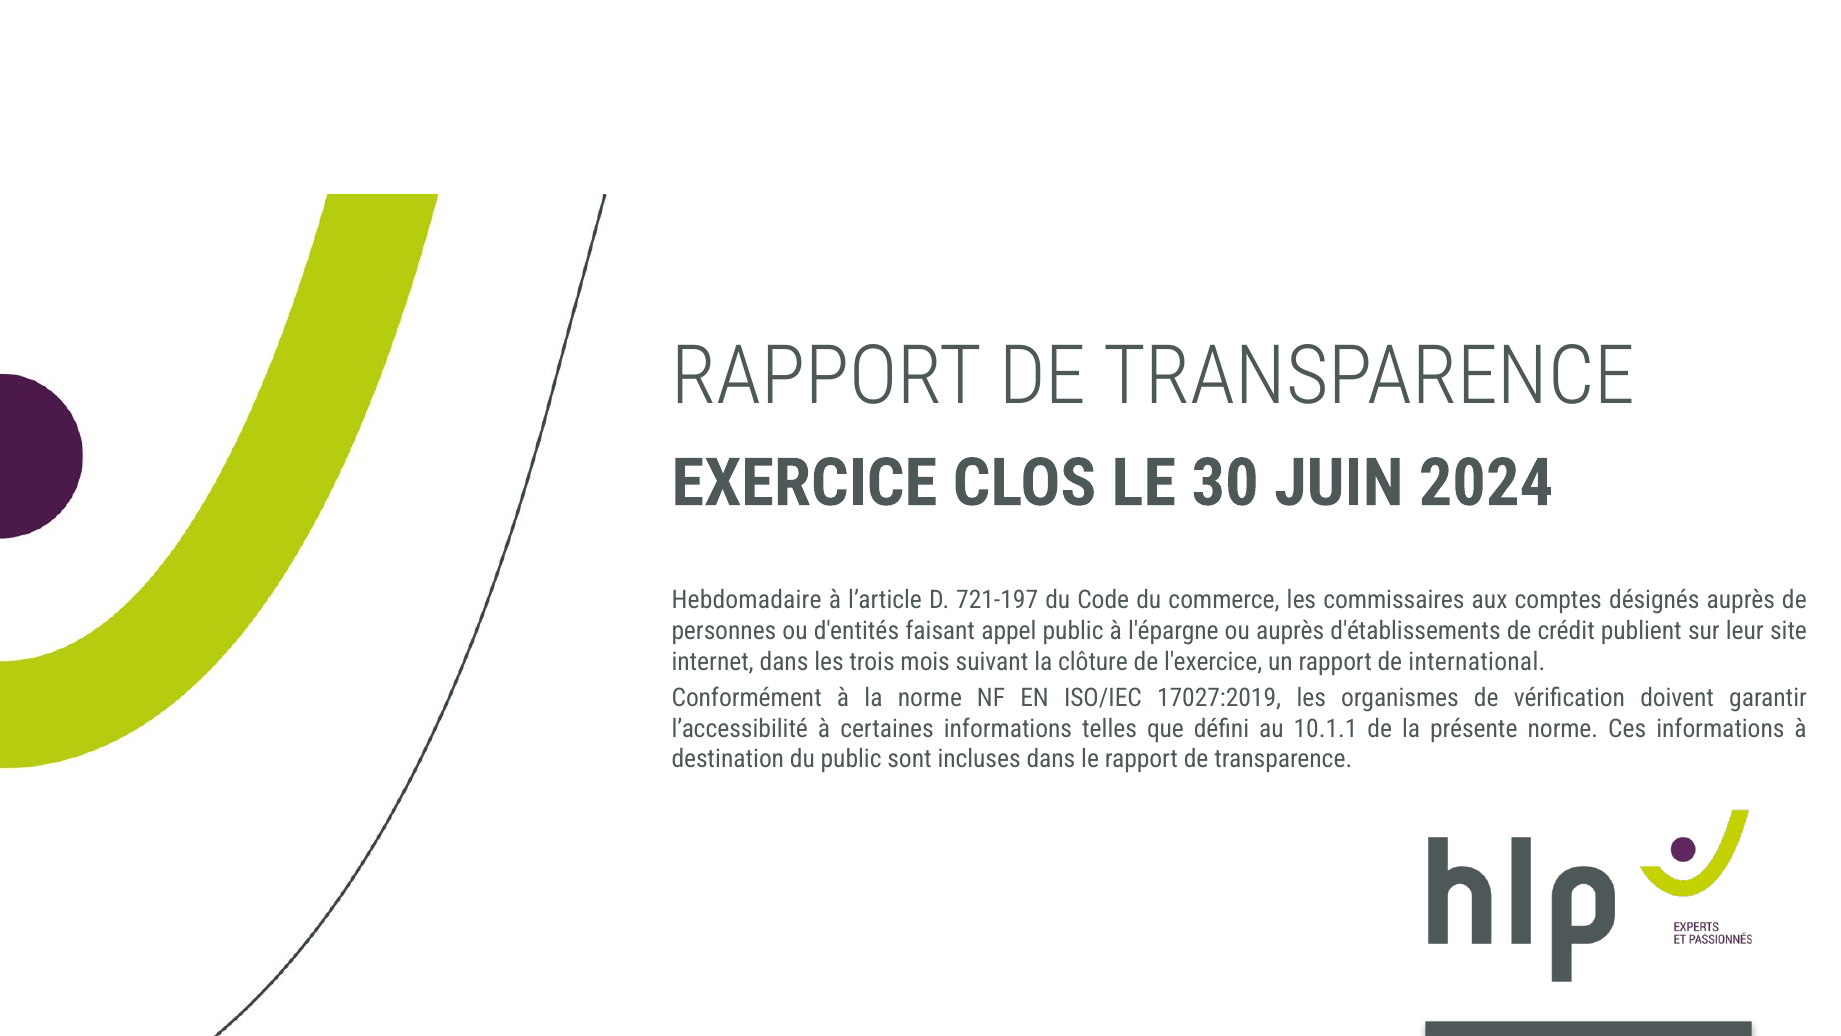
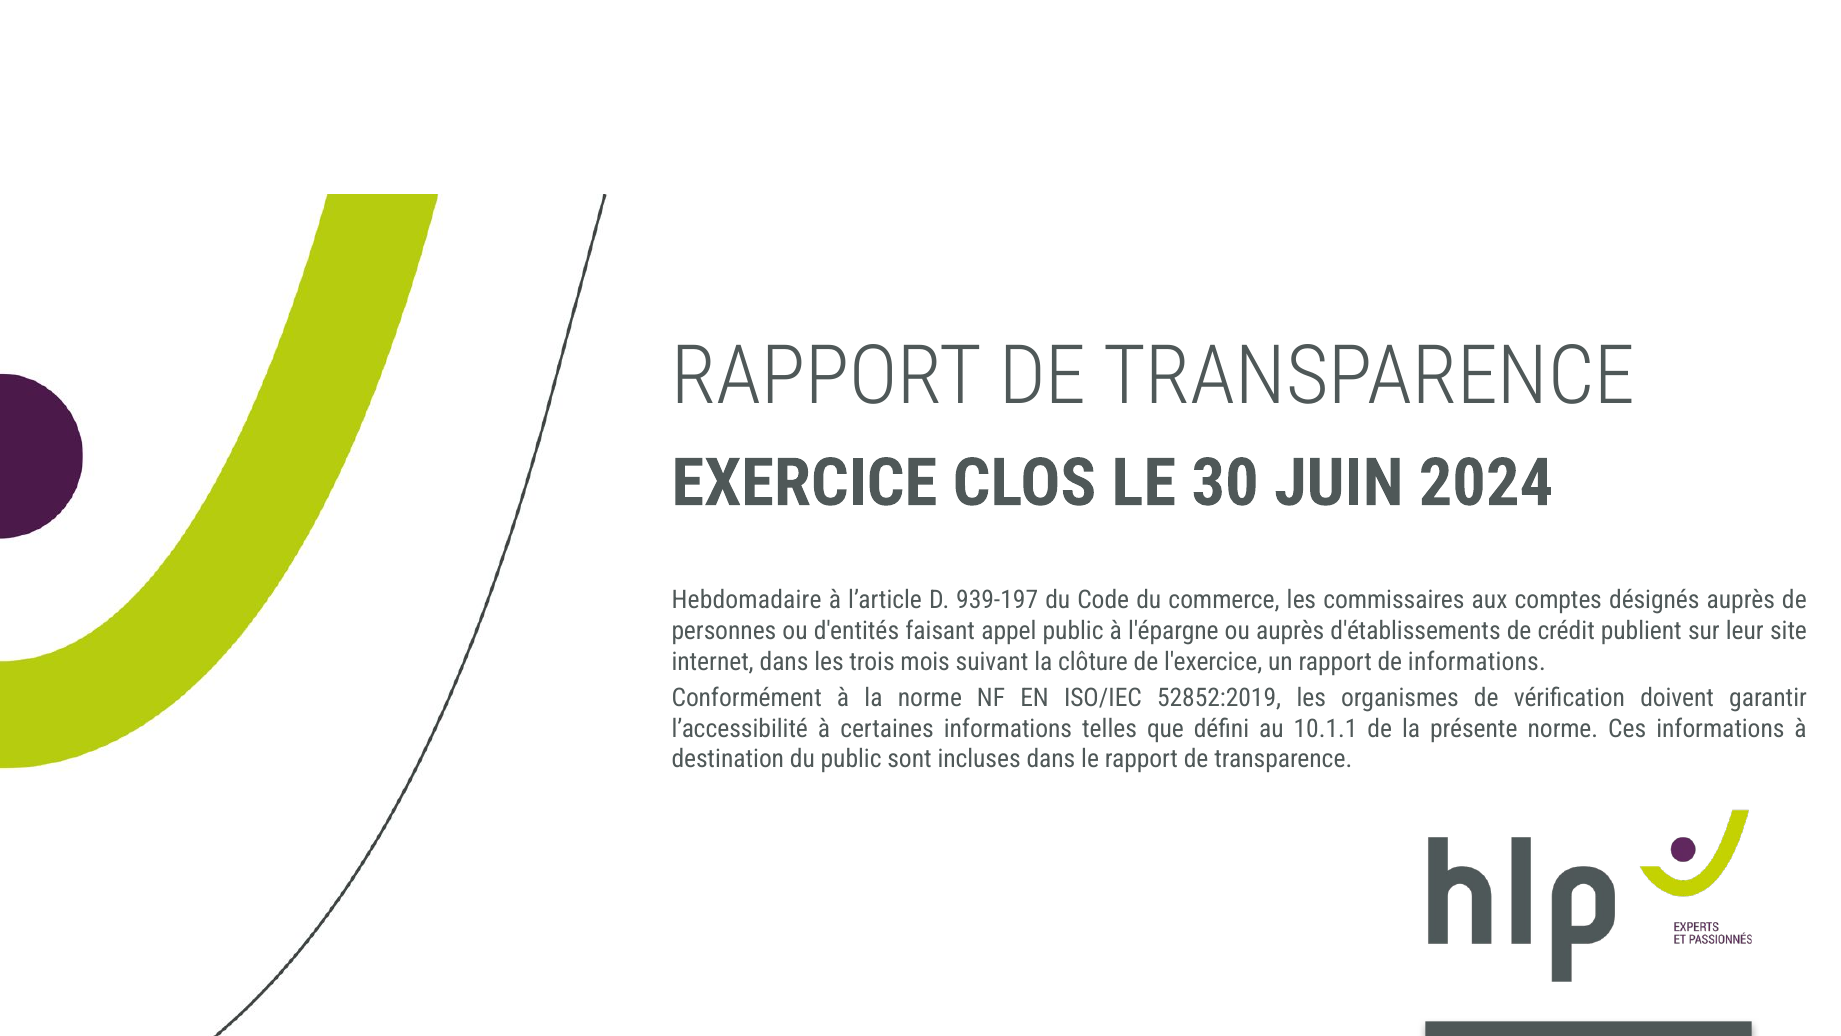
721-197: 721-197 -> 939-197
de international: international -> informations
17027:2019: 17027:2019 -> 52852:2019
